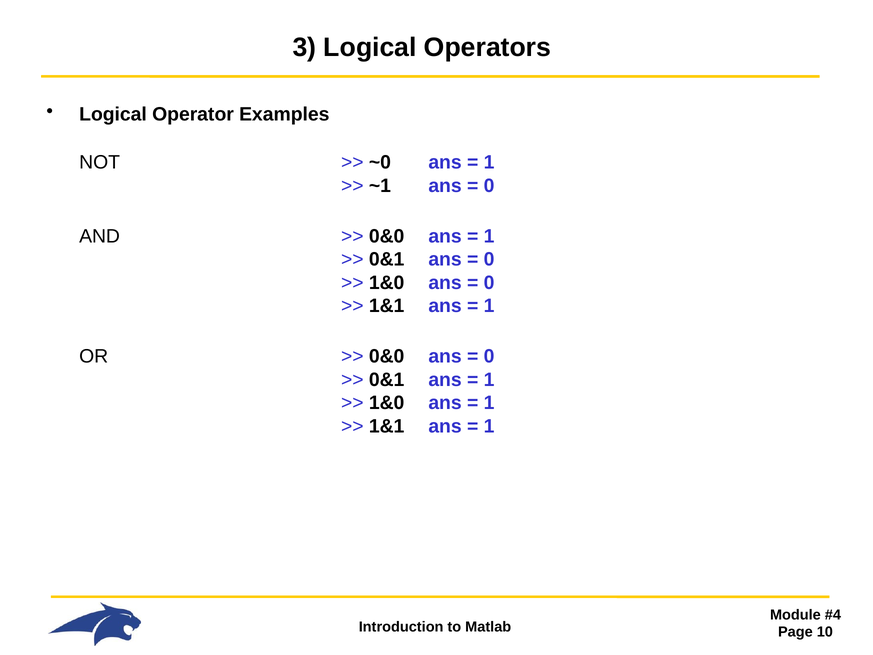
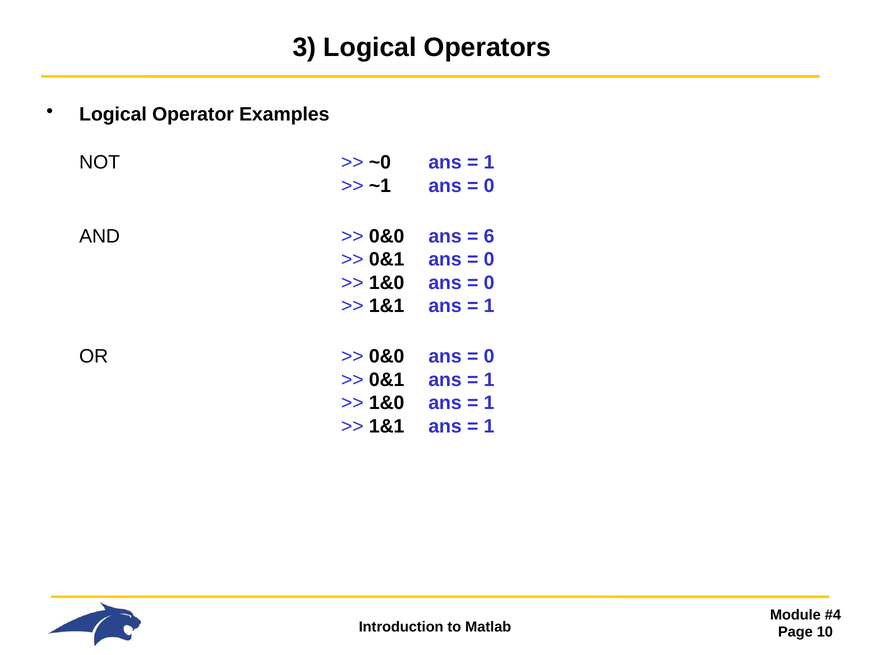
1 at (489, 236): 1 -> 6
